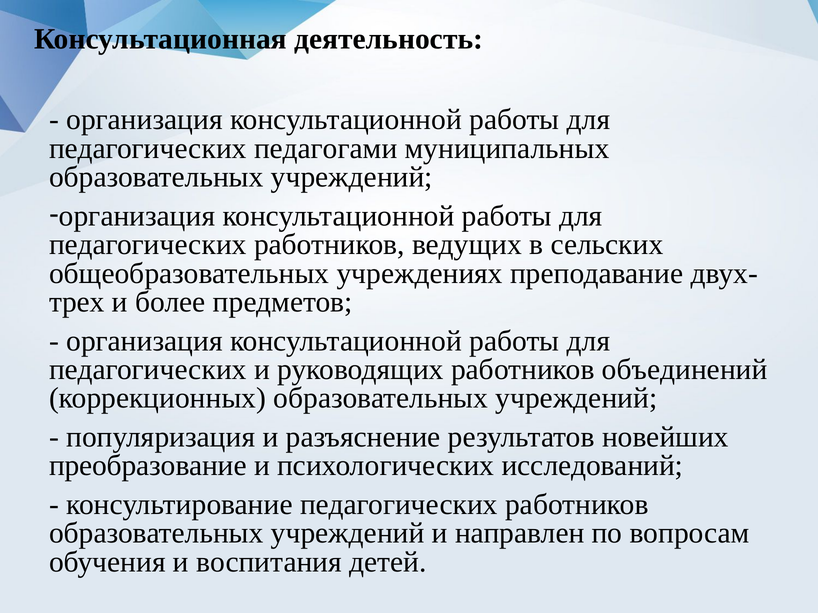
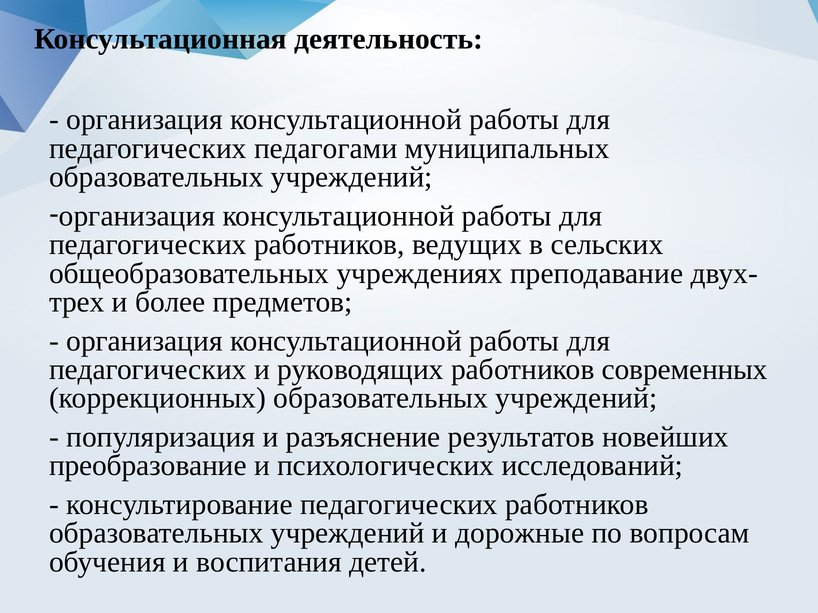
объединений: объединений -> современных
направлен: направлен -> дорожные
